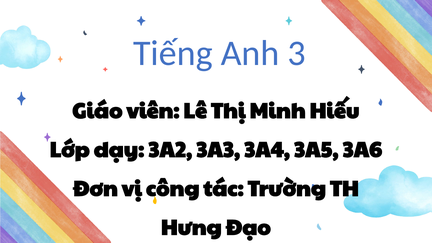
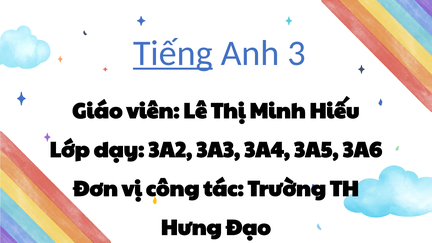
Tiếng underline: none -> present
